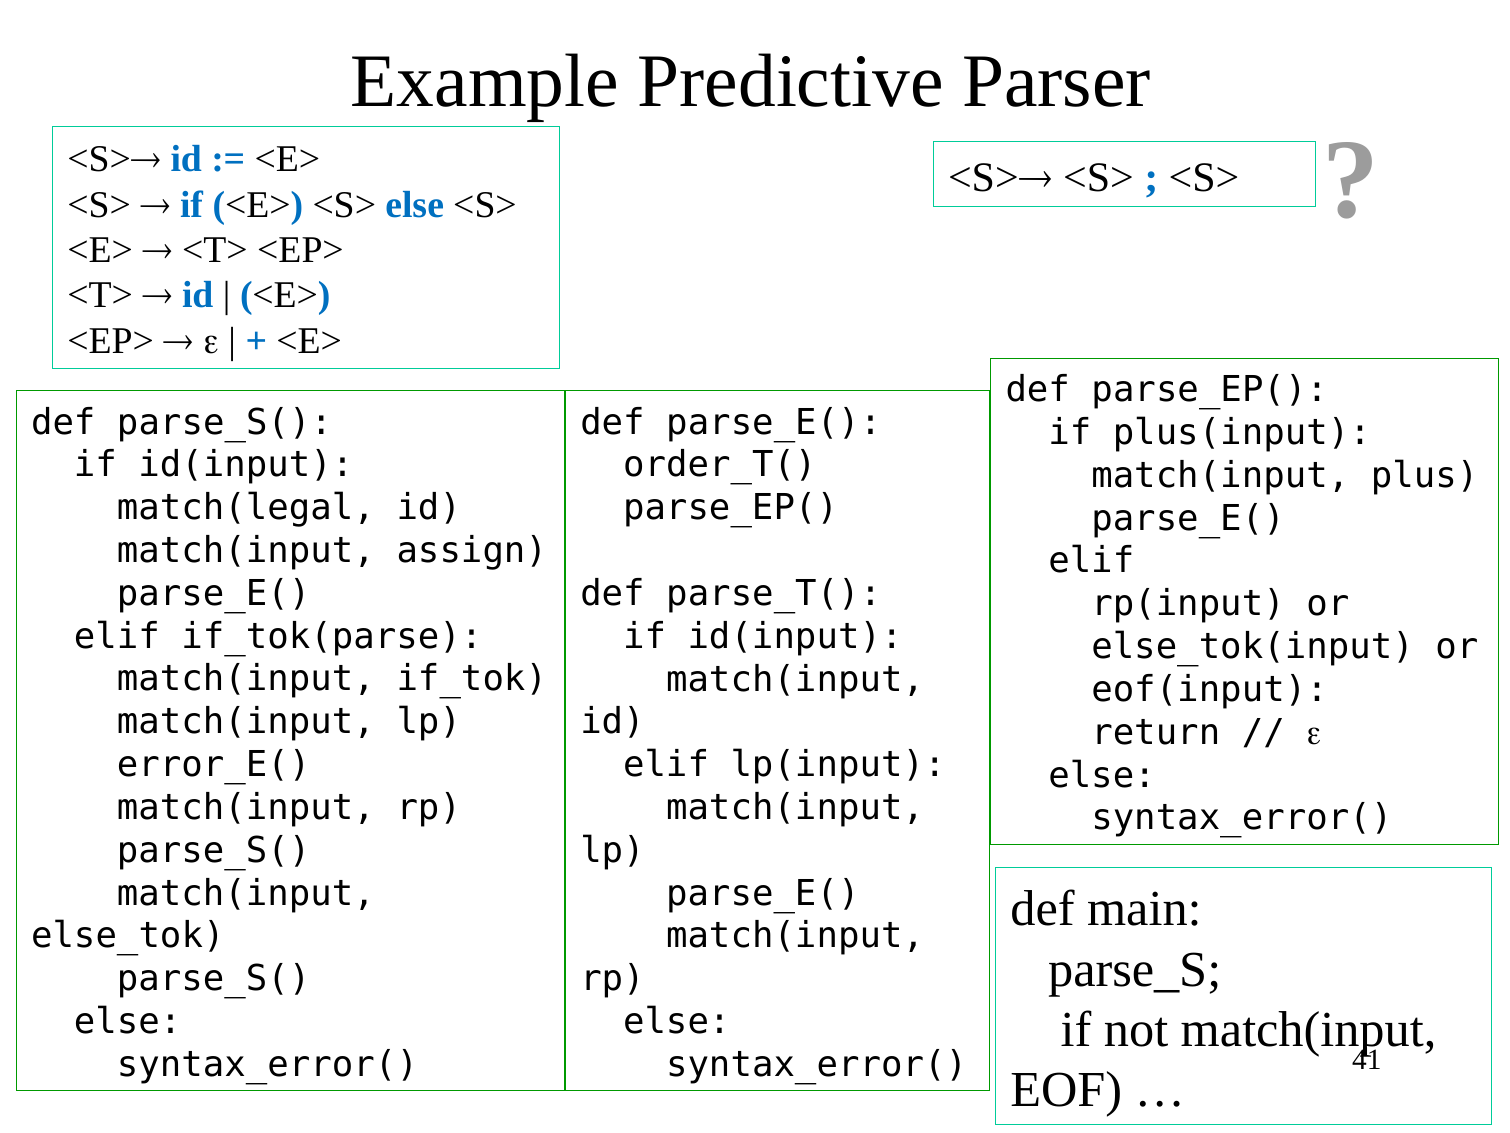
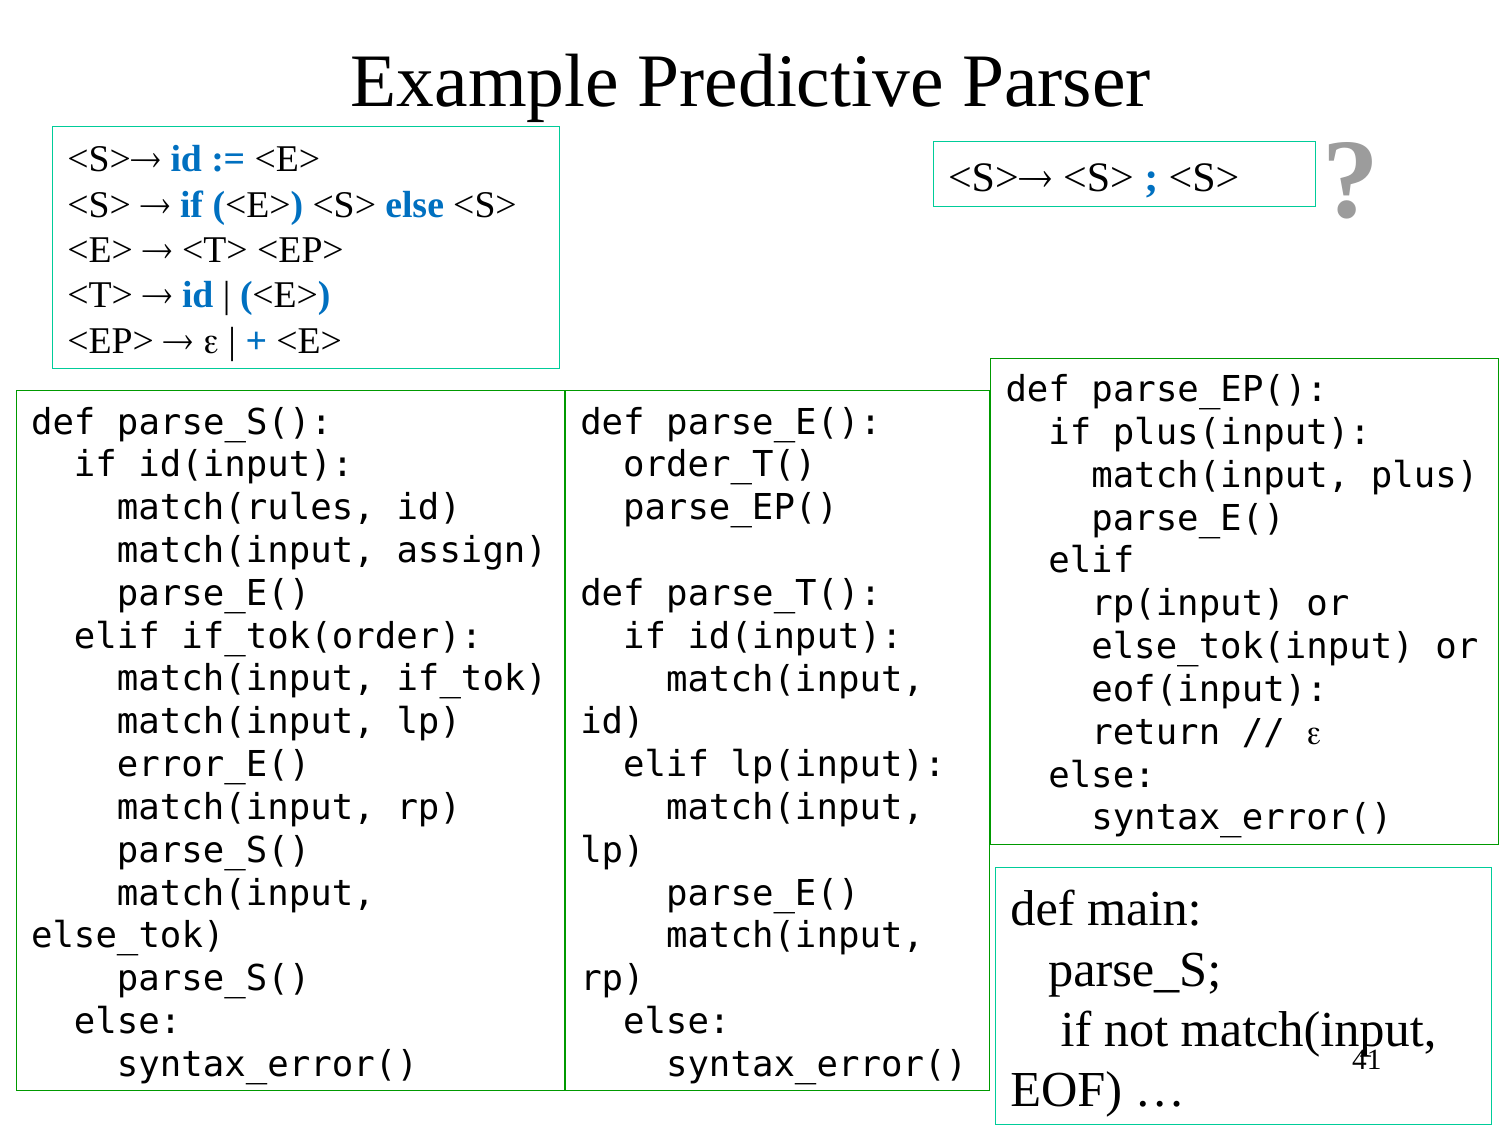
match(legal: match(legal -> match(rules
if_tok(parse: if_tok(parse -> if_tok(order
